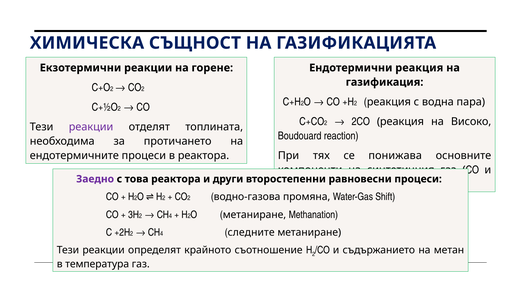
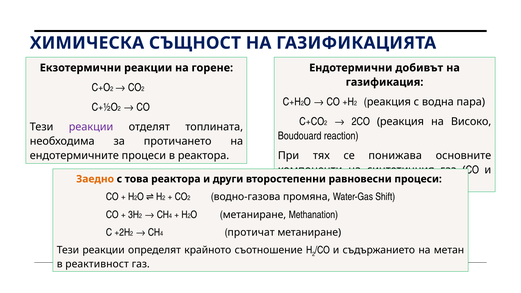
Ендотермични реакция: реакция -> добивът
Заедно colour: purple -> orange
следните: следните -> протичат
температура: температура -> реактивност
